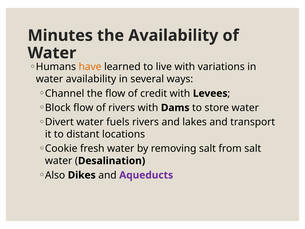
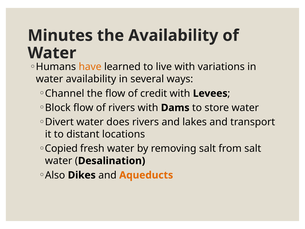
fuels: fuels -> does
Cookie: Cookie -> Copied
Aqueducts colour: purple -> orange
